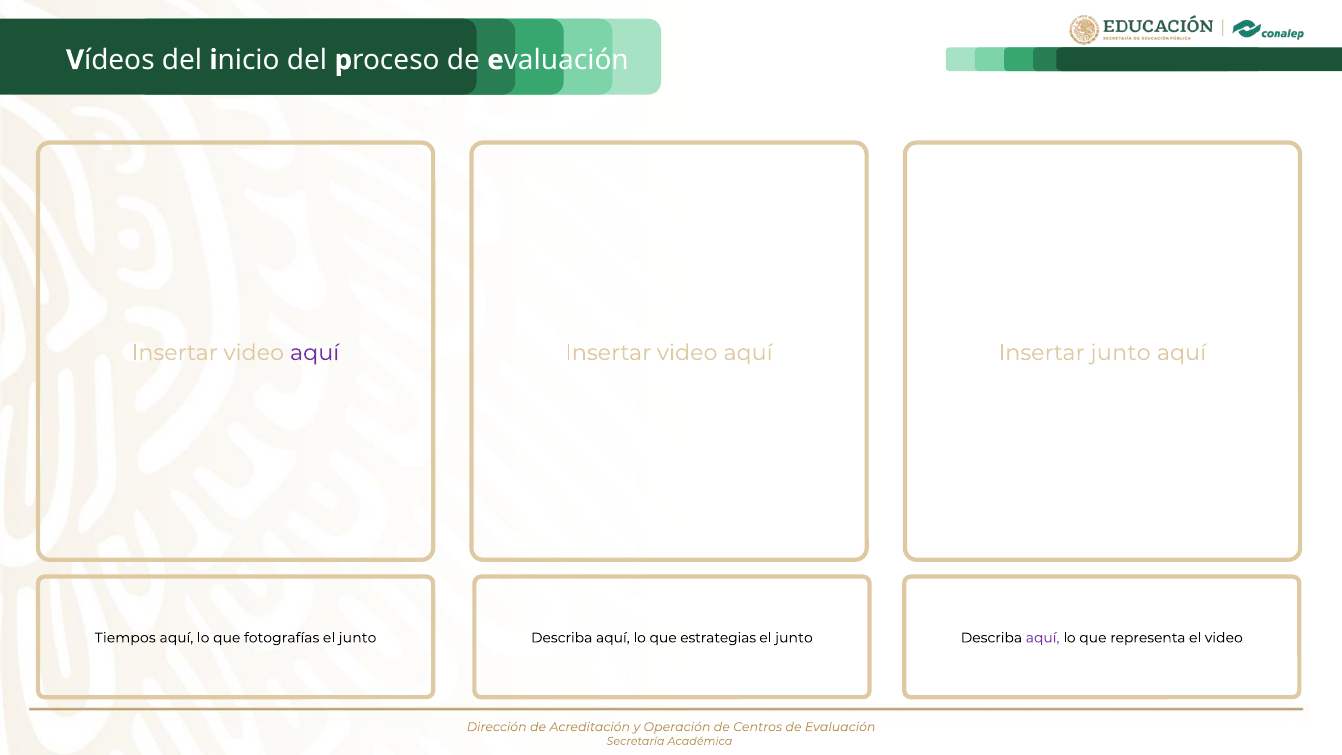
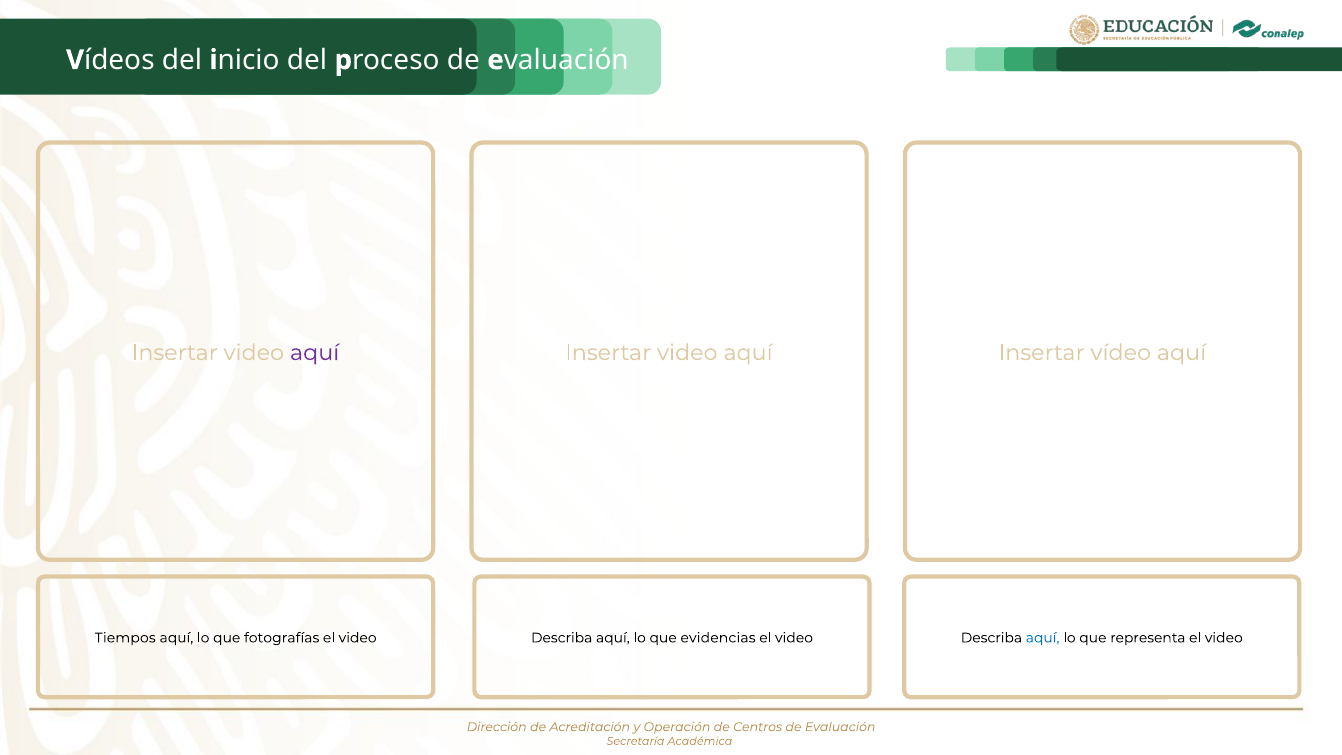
Insertar junto: junto -> vídeo
junto at (358, 638): junto -> video
estrategias: estrategias -> evidencias
junto at (794, 638): junto -> video
aquí at (1043, 638) colour: purple -> blue
